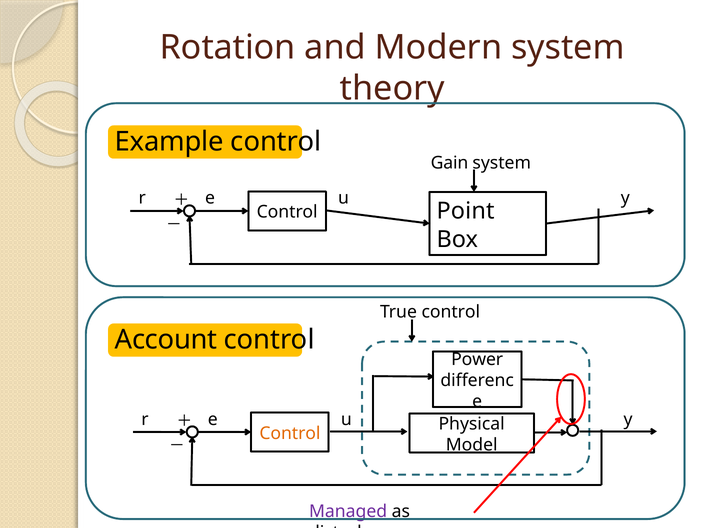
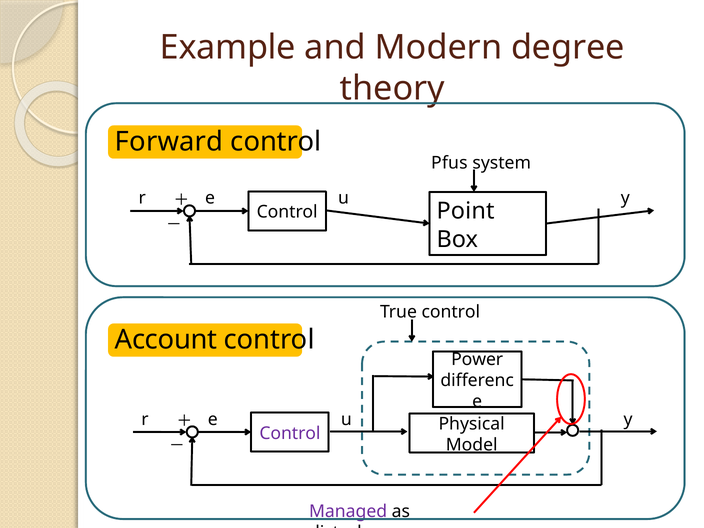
Rotation: Rotation -> Example
Modern system: system -> degree
Example: Example -> Forward
Gain: Gain -> Pfus
Control at (290, 433) colour: orange -> purple
